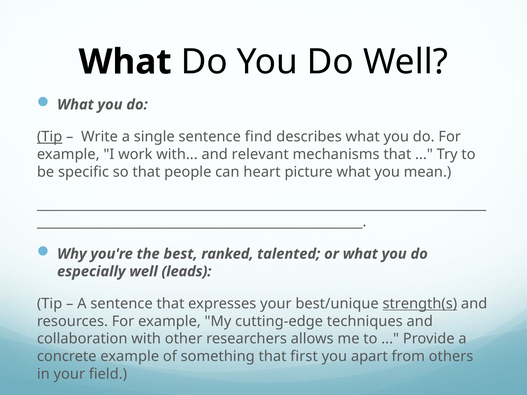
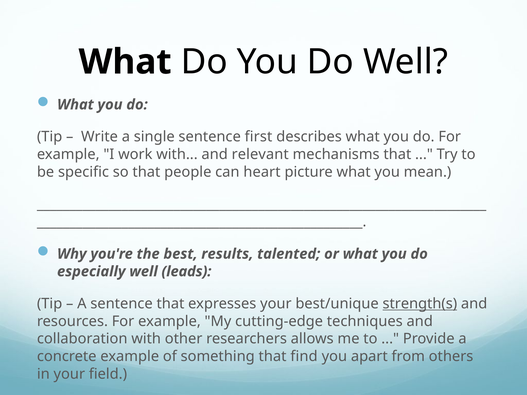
Tip at (50, 137) underline: present -> none
find: find -> first
ranked: ranked -> results
first: first -> find
